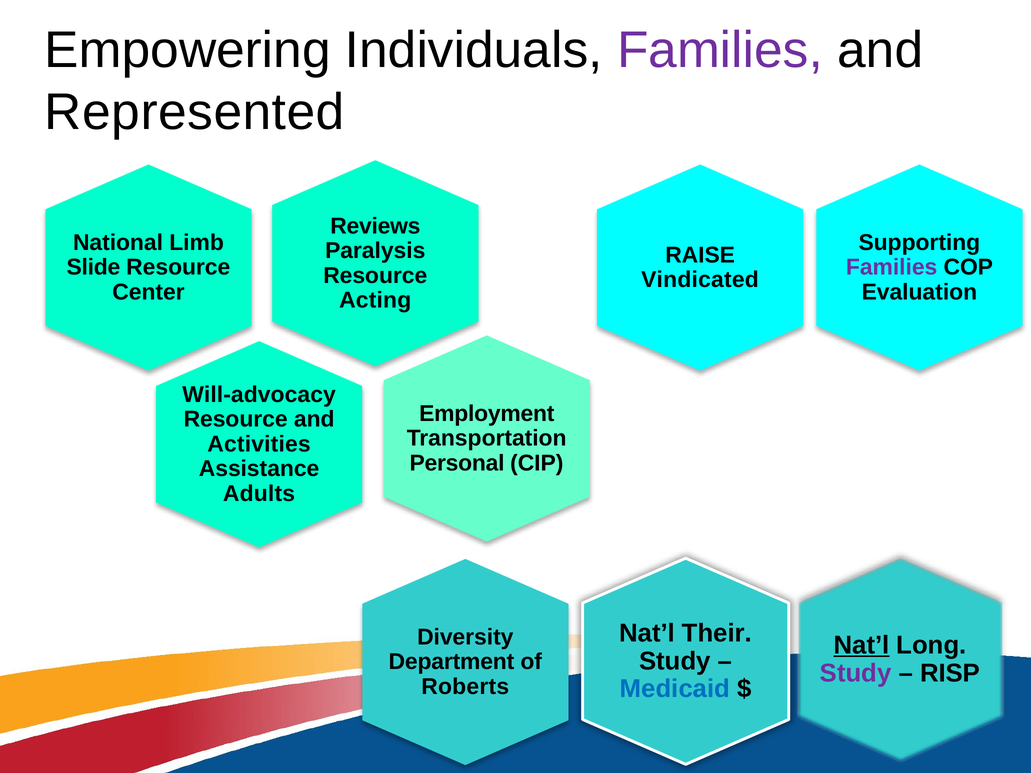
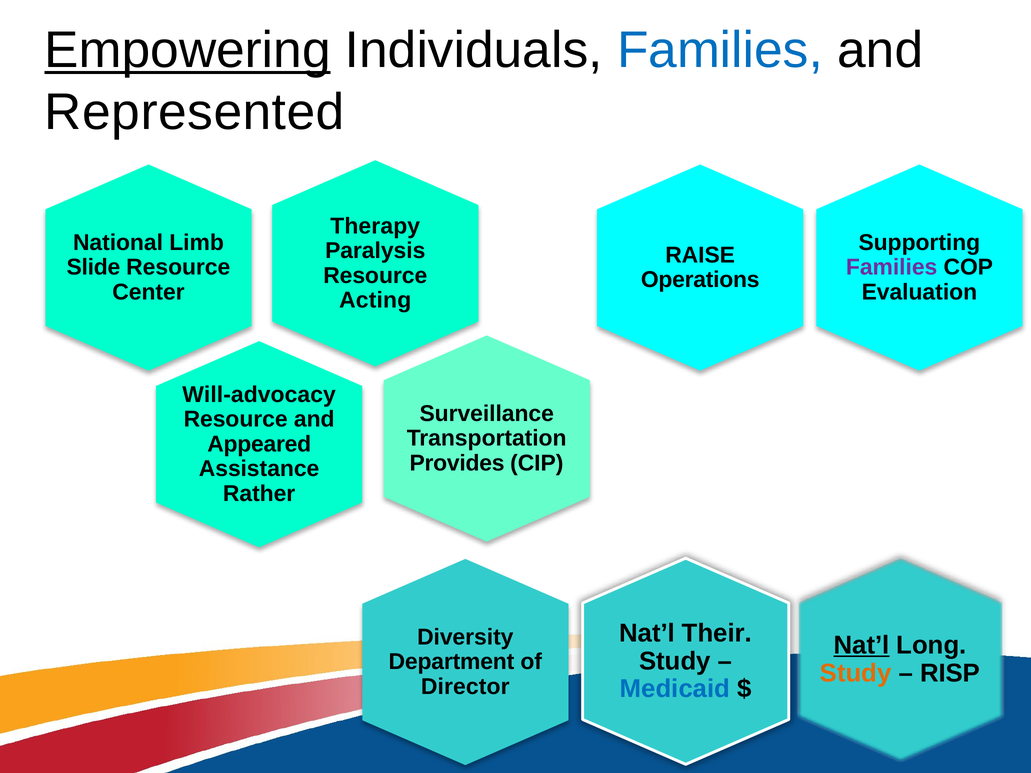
Empowering underline: none -> present
Families at (720, 50) colour: purple -> blue
Reviews: Reviews -> Therapy
Vindicated: Vindicated -> Operations
Employment: Employment -> Surveillance
Activities: Activities -> Appeared
Personal: Personal -> Provides
Adults: Adults -> Rather
Study at (856, 673) colour: purple -> orange
Roberts: Roberts -> Director
